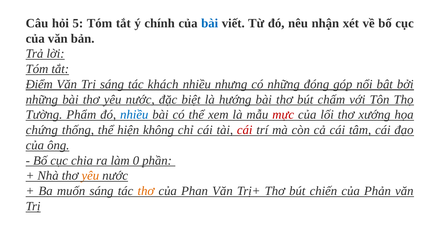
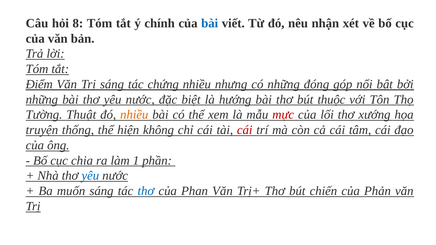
5: 5 -> 8
khách: khách -> chứng
chấm: chấm -> thuộc
Phẩm: Phẩm -> Thuật
nhiều at (134, 115) colour: blue -> orange
chứng: chứng -> truyện
0: 0 -> 1
yêu at (90, 176) colour: orange -> blue
thơ at (146, 191) colour: orange -> blue
